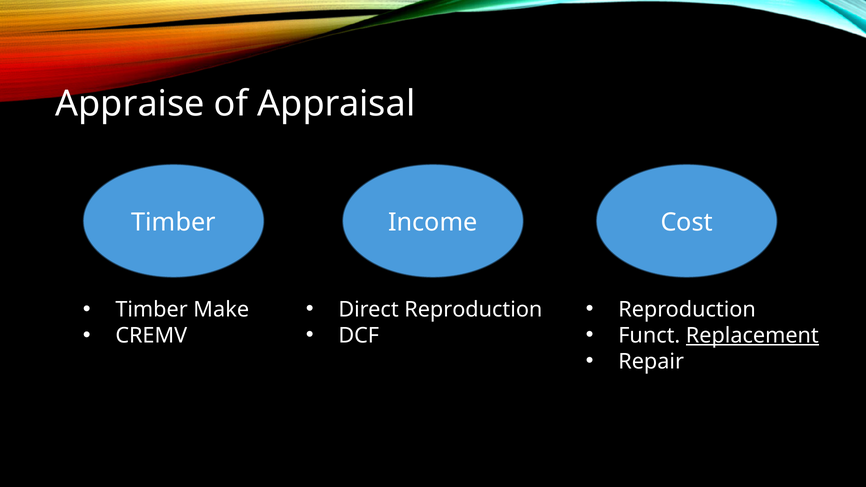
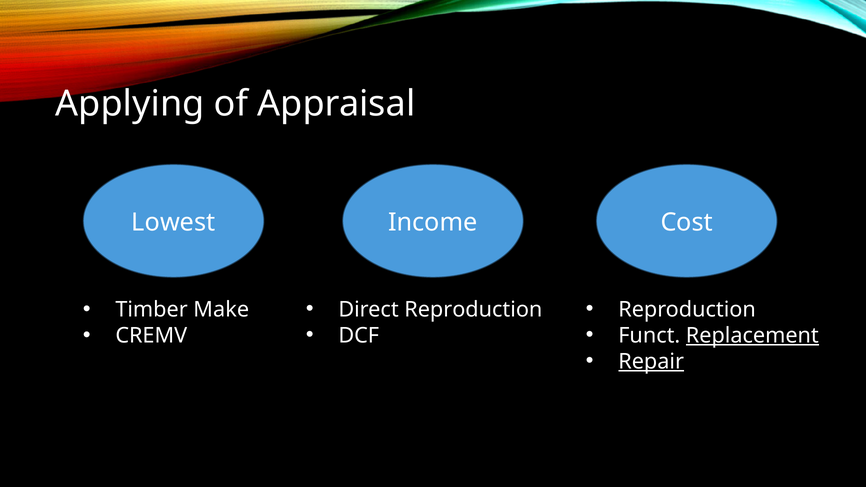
Appraise: Appraise -> Applying
Timber at (174, 222): Timber -> Lowest
Repair underline: none -> present
